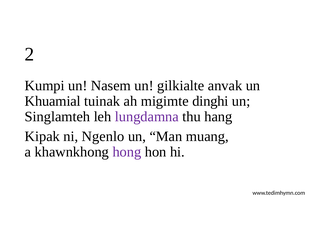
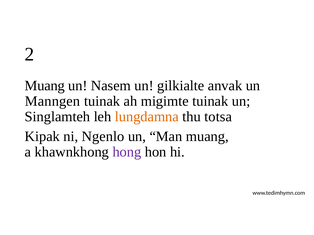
Kumpi at (45, 86): Kumpi -> Muang
Khuamial: Khuamial -> Manngen
migimte dinghi: dinghi -> tuinak
lungdamna colour: purple -> orange
hang: hang -> totsa
